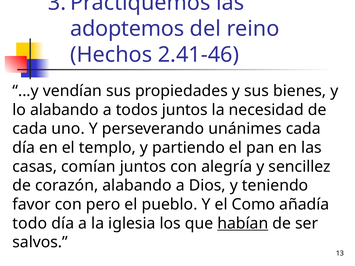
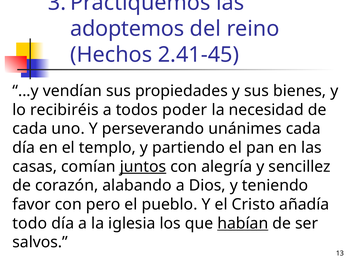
2.41-46: 2.41-46 -> 2.41-45
lo alabando: alabando -> recibiréis
todos juntos: juntos -> poder
juntos at (143, 167) underline: none -> present
Como: Como -> Cristo
